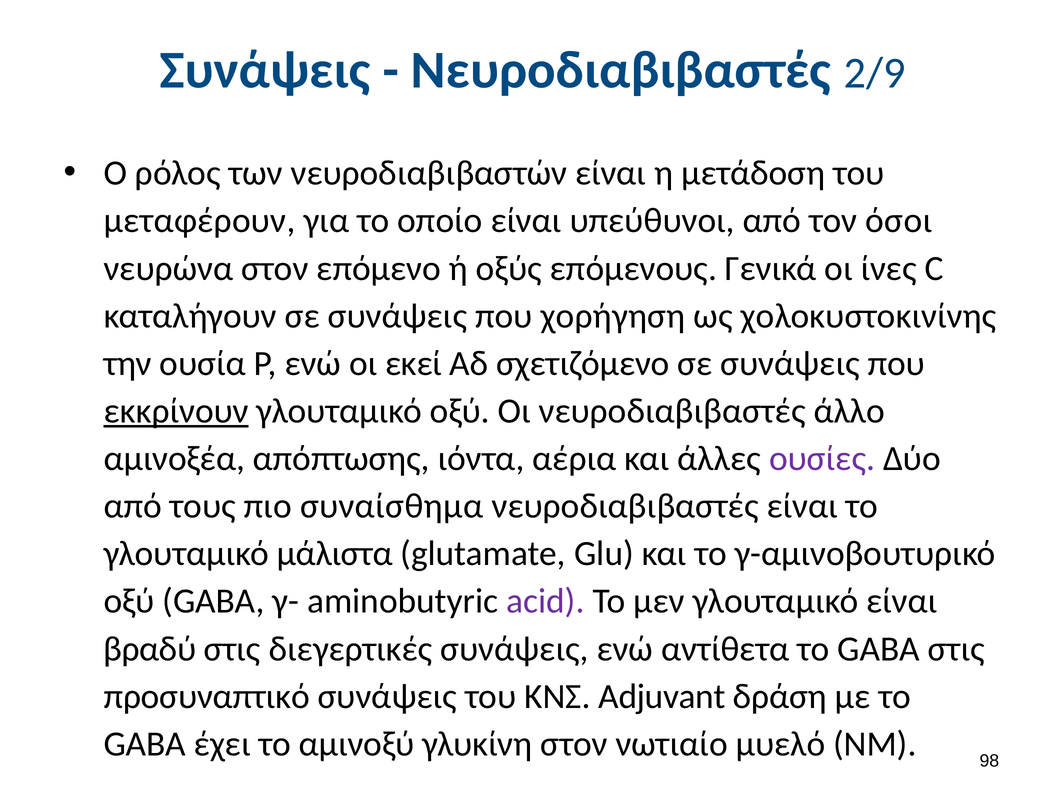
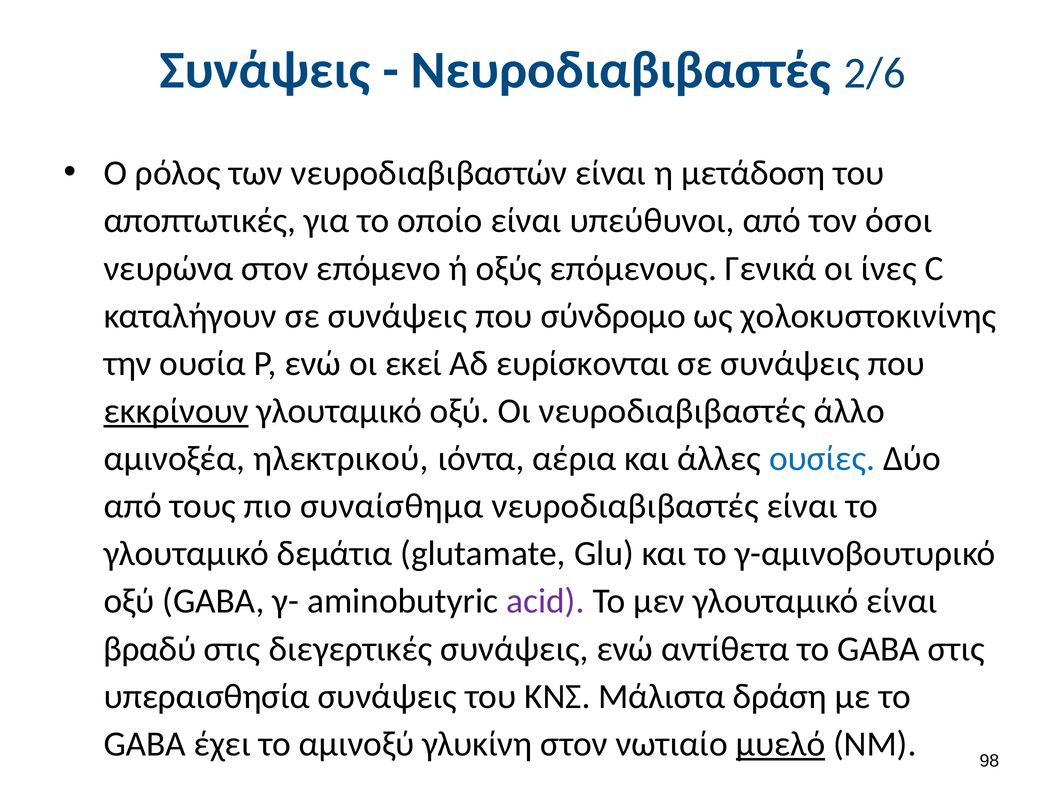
2/9: 2/9 -> 2/6
μεταφέρουν: μεταφέρουν -> αποπτωτικές
χορήγηση: χορήγηση -> σύνδρομο
σχετιζόμενο: σχετιζόμενο -> ευρίσκονται
απόπτωσης: απόπτωσης -> ηλεκτρικού
ουσίες colour: purple -> blue
μάλιστα: μάλιστα -> δεμάτια
προσυναπτικό: προσυναπτικό -> υπεραισθησία
Adjuvant: Adjuvant -> Μάλιστα
μυελό underline: none -> present
